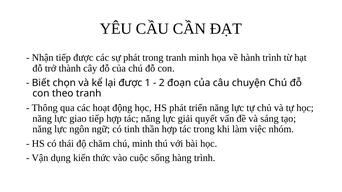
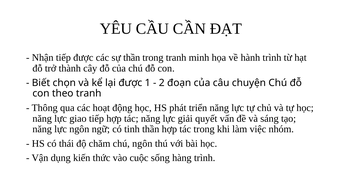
sự phát: phát -> thần
chú minh: minh -> ngôn
